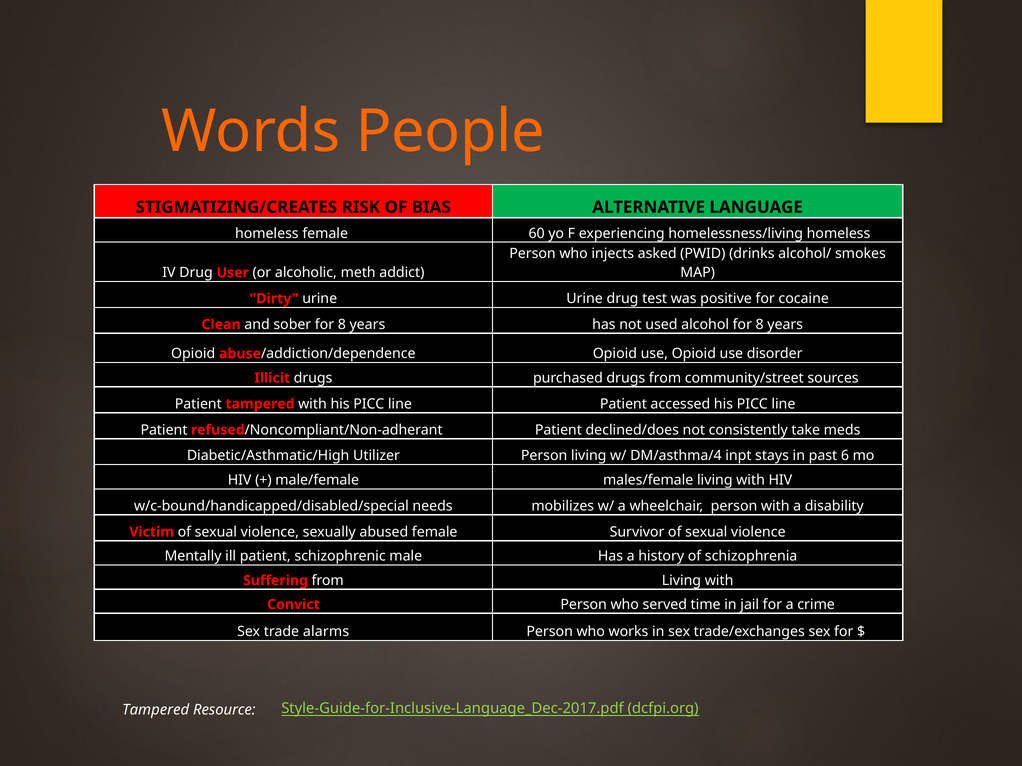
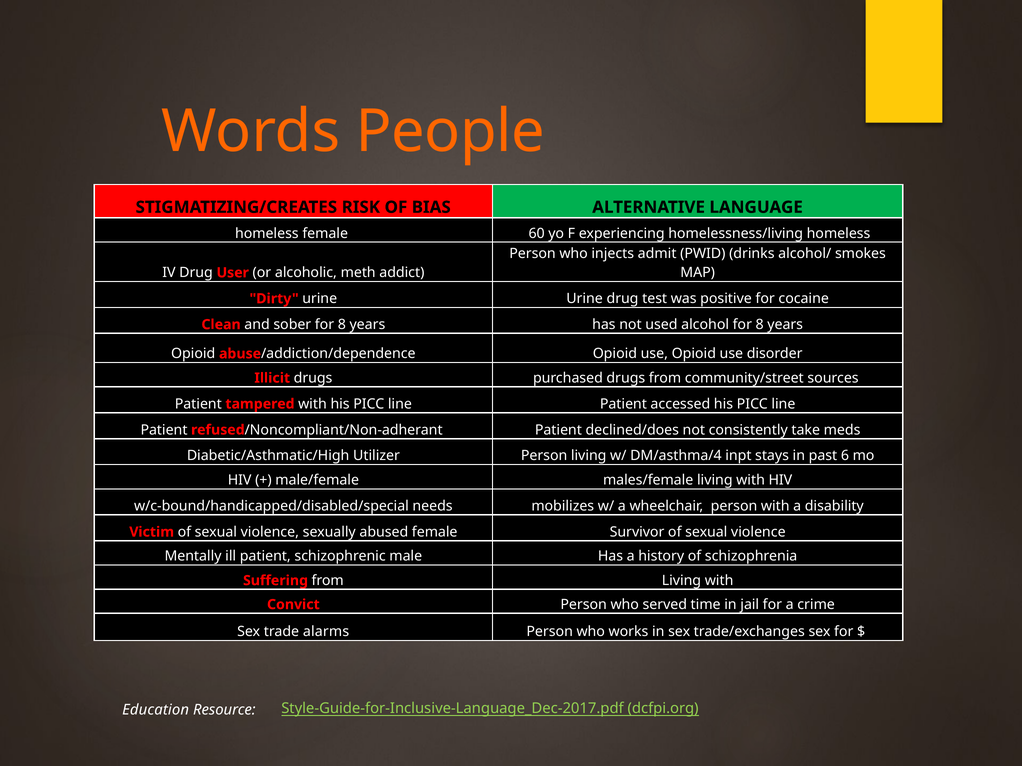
asked: asked -> admit
Tampered at (156, 710): Tampered -> Education
